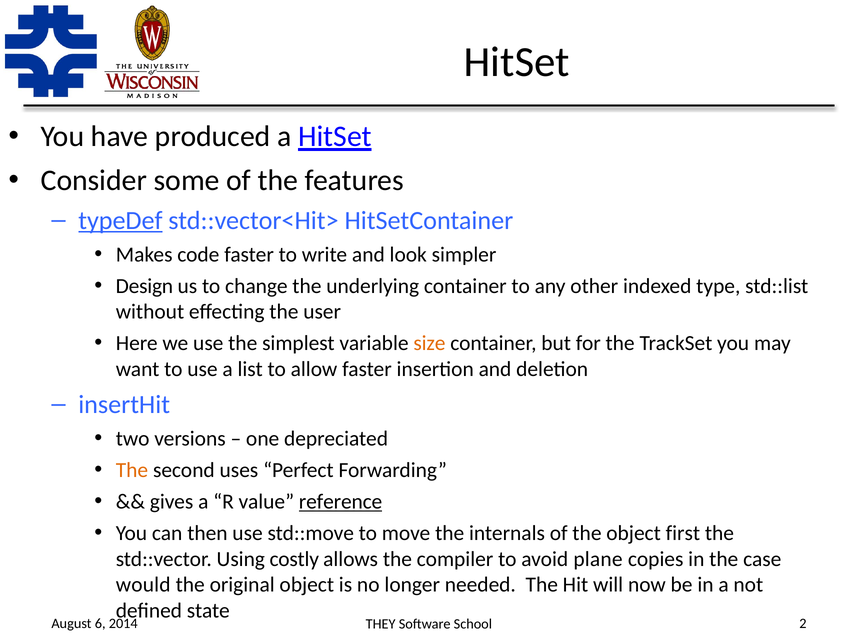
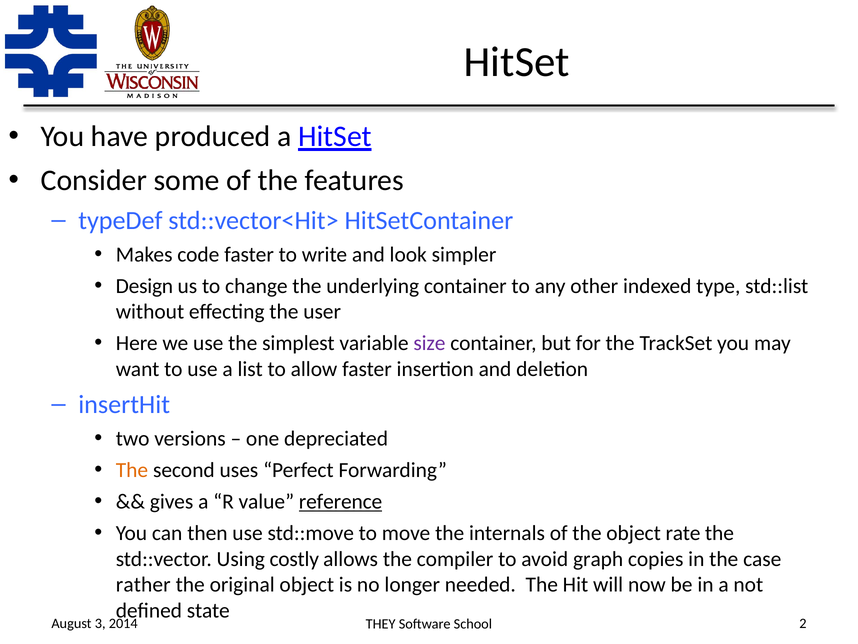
typeDef underline: present -> none
size colour: orange -> purple
first: first -> rate
plane: plane -> graph
would: would -> rather
6: 6 -> 3
